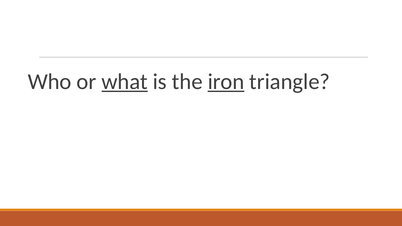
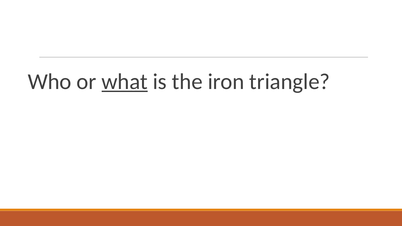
iron underline: present -> none
